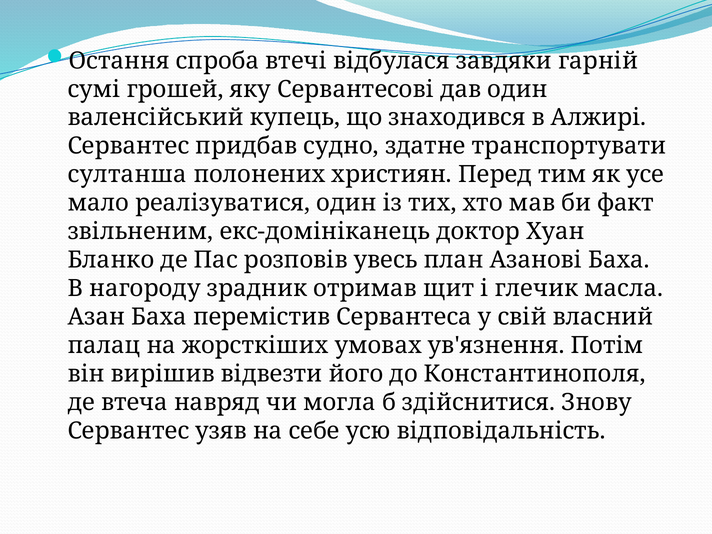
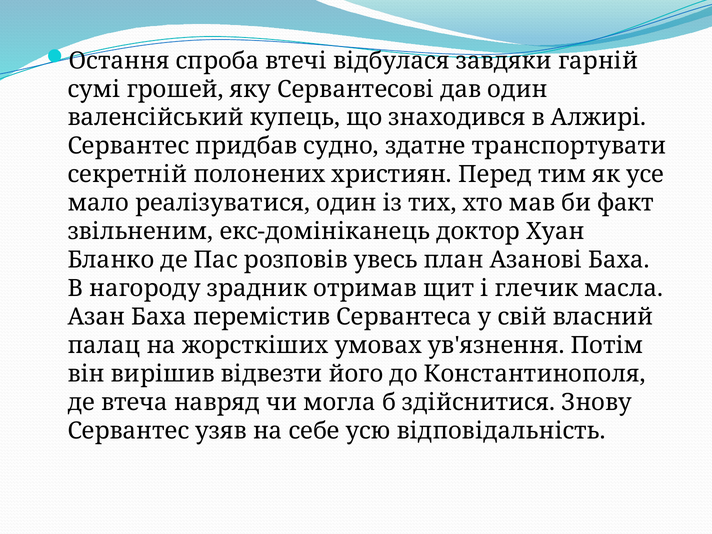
султанша: султанша -> секретній
